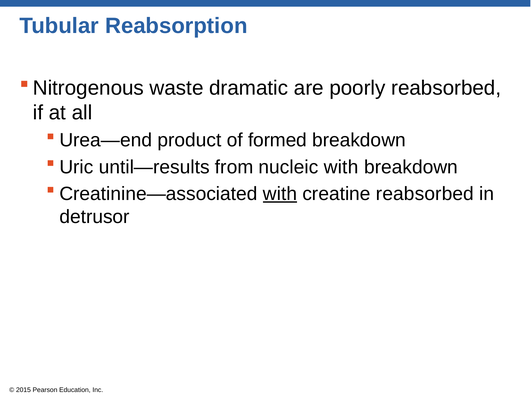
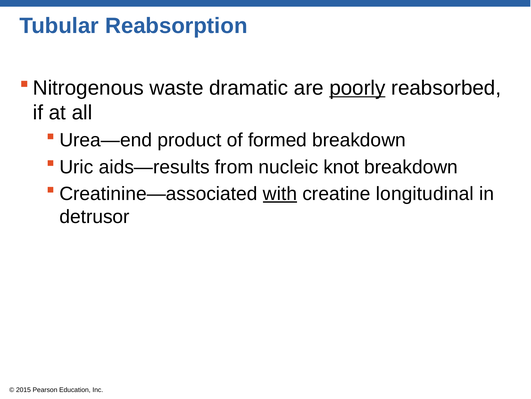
poorly underline: none -> present
until—results: until—results -> aids—results
nucleic with: with -> knot
creatine reabsorbed: reabsorbed -> longitudinal
